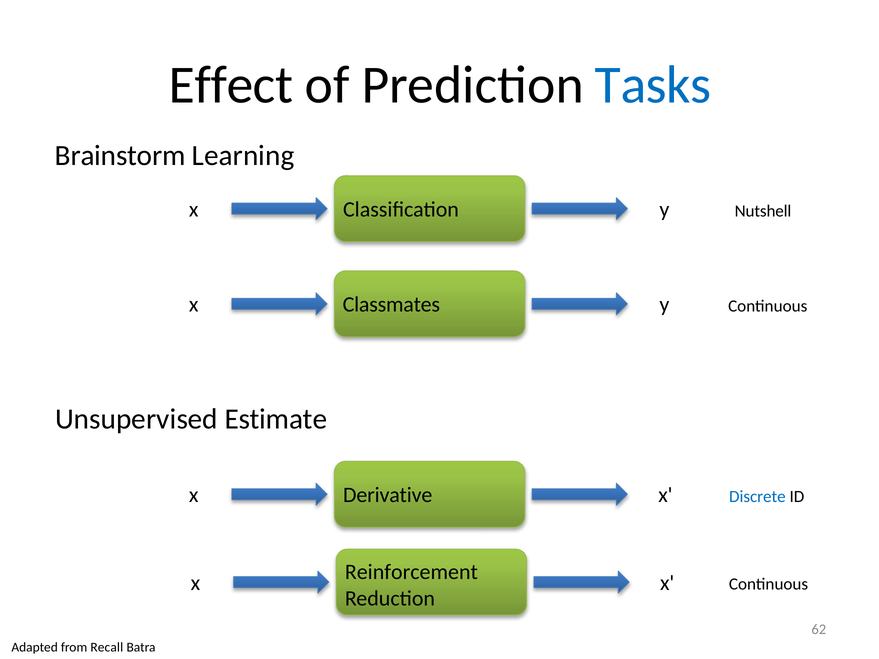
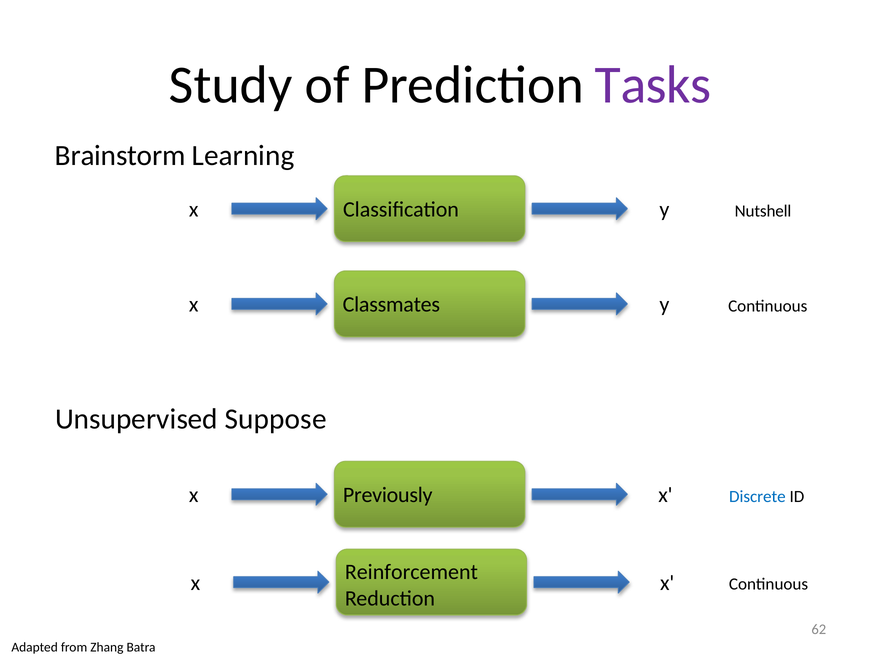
Effect: Effect -> Study
Tasks colour: blue -> purple
Estimate: Estimate -> Suppose
Derivative: Derivative -> Previously
Recall: Recall -> Zhang
